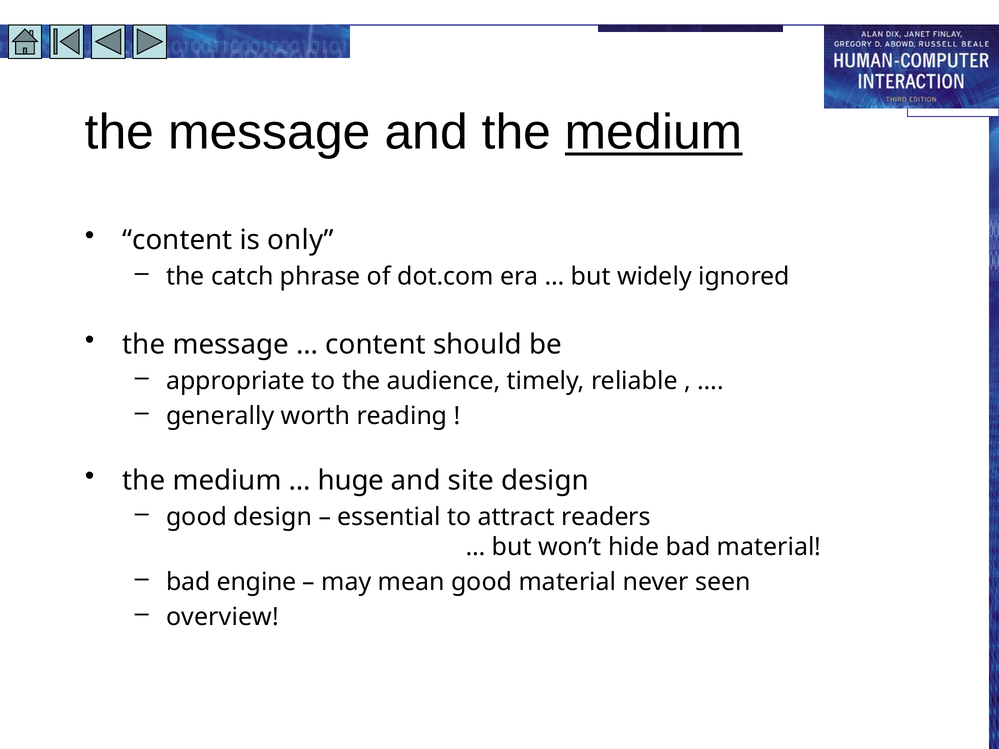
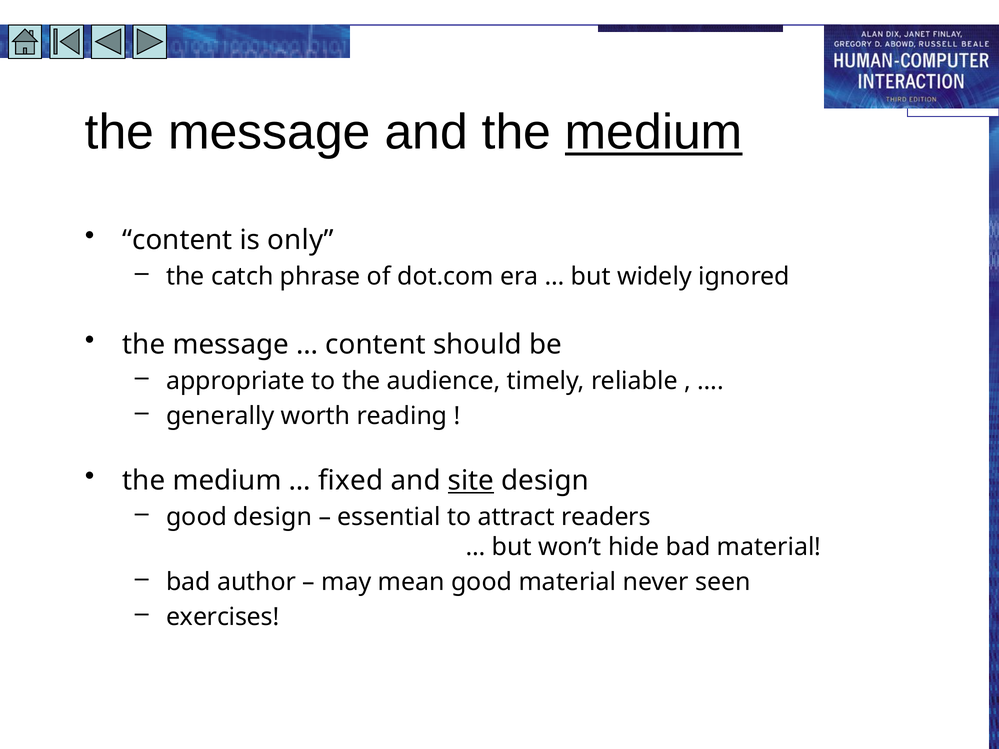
huge: huge -> fixed
site underline: none -> present
engine: engine -> author
overview: overview -> exercises
